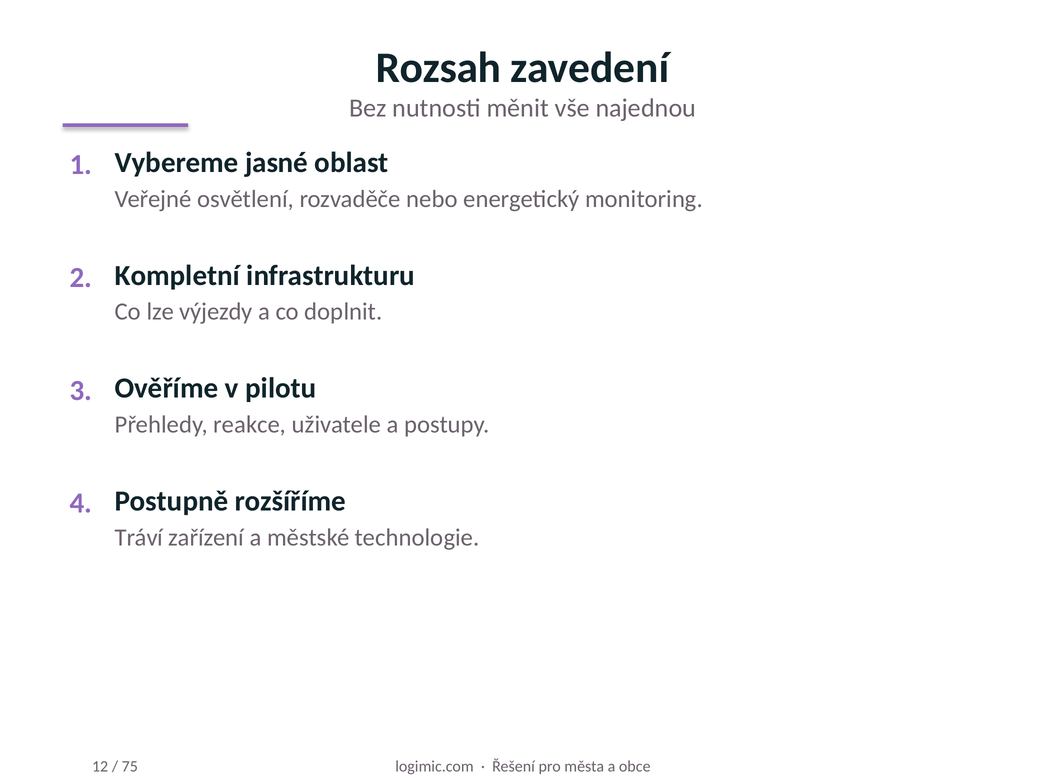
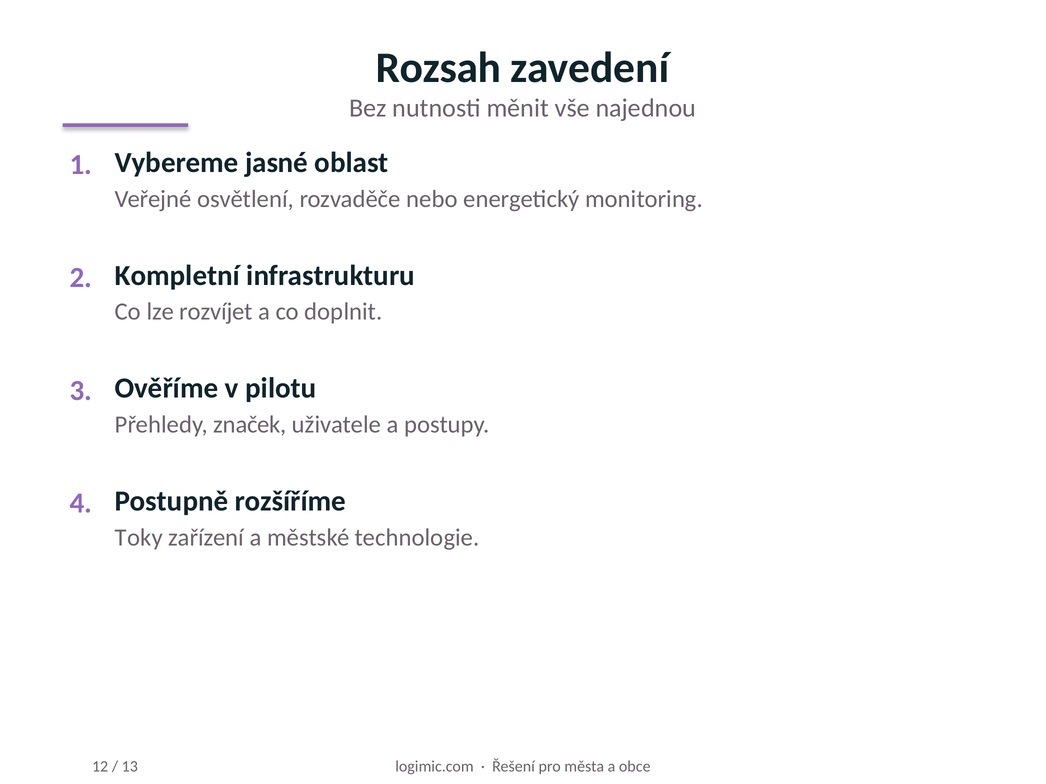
výjezdy: výjezdy -> rozvíjet
reakce: reakce -> značek
Tráví: Tráví -> Toky
75: 75 -> 13
